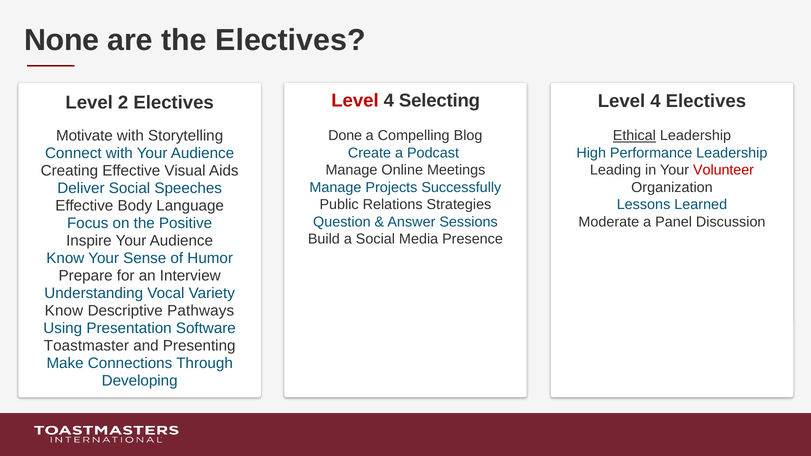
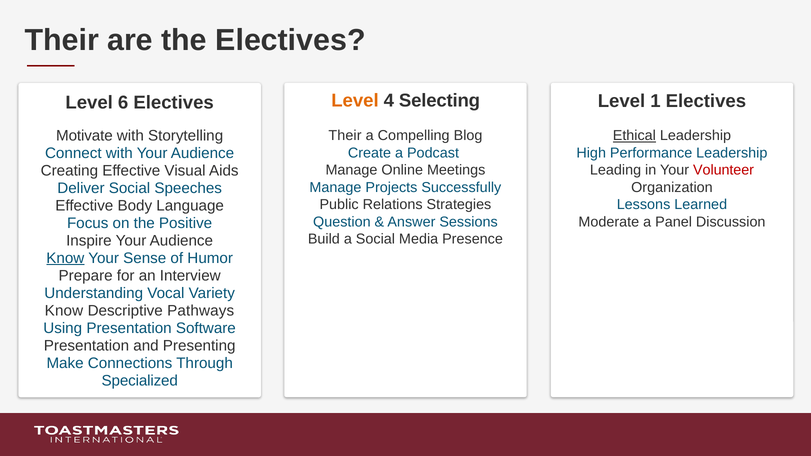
None at (62, 40): None -> Their
Level at (355, 101) colour: red -> orange
2: 2 -> 6
4 at (655, 101): 4 -> 1
Done at (345, 136): Done -> Their
Know at (65, 258) underline: none -> present
Toastmaster at (86, 346): Toastmaster -> Presentation
Developing: Developing -> Specialized
